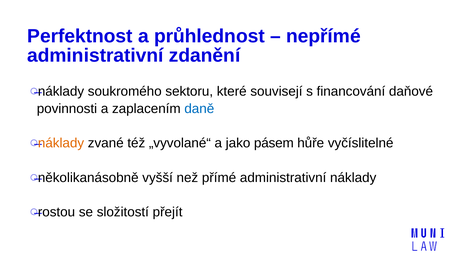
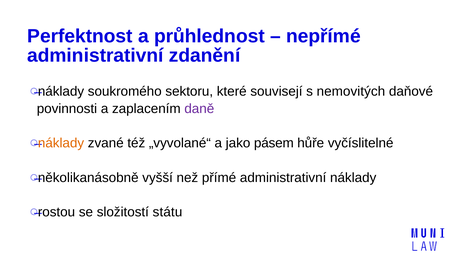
financování: financování -> nemovitých
daně colour: blue -> purple
přejít: přejít -> státu
